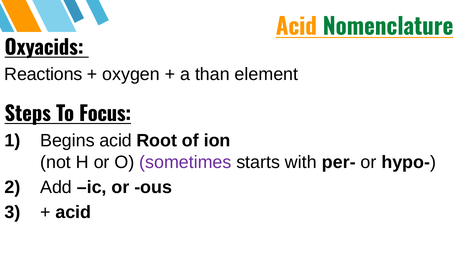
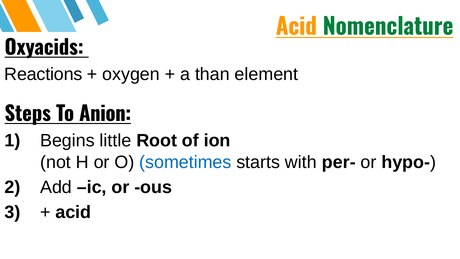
Focus: Focus -> Anion
Begins acid: acid -> little
sometimes colour: purple -> blue
